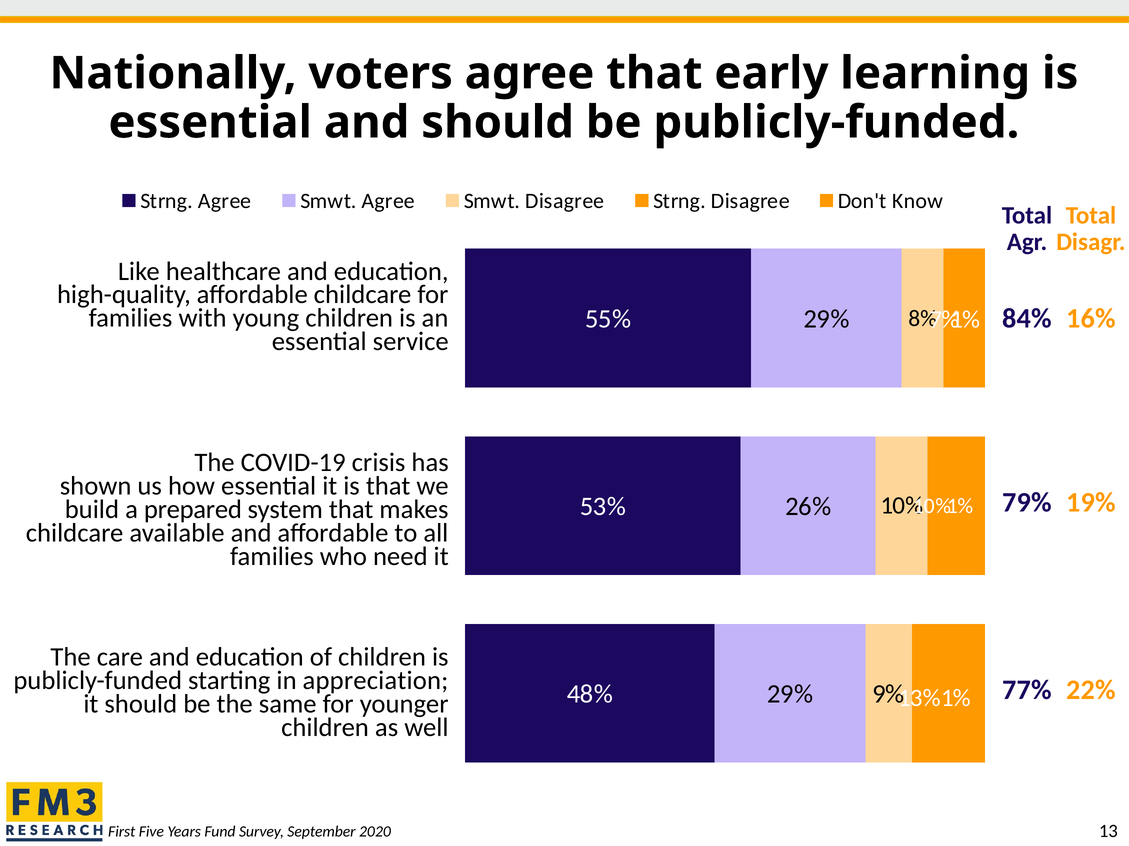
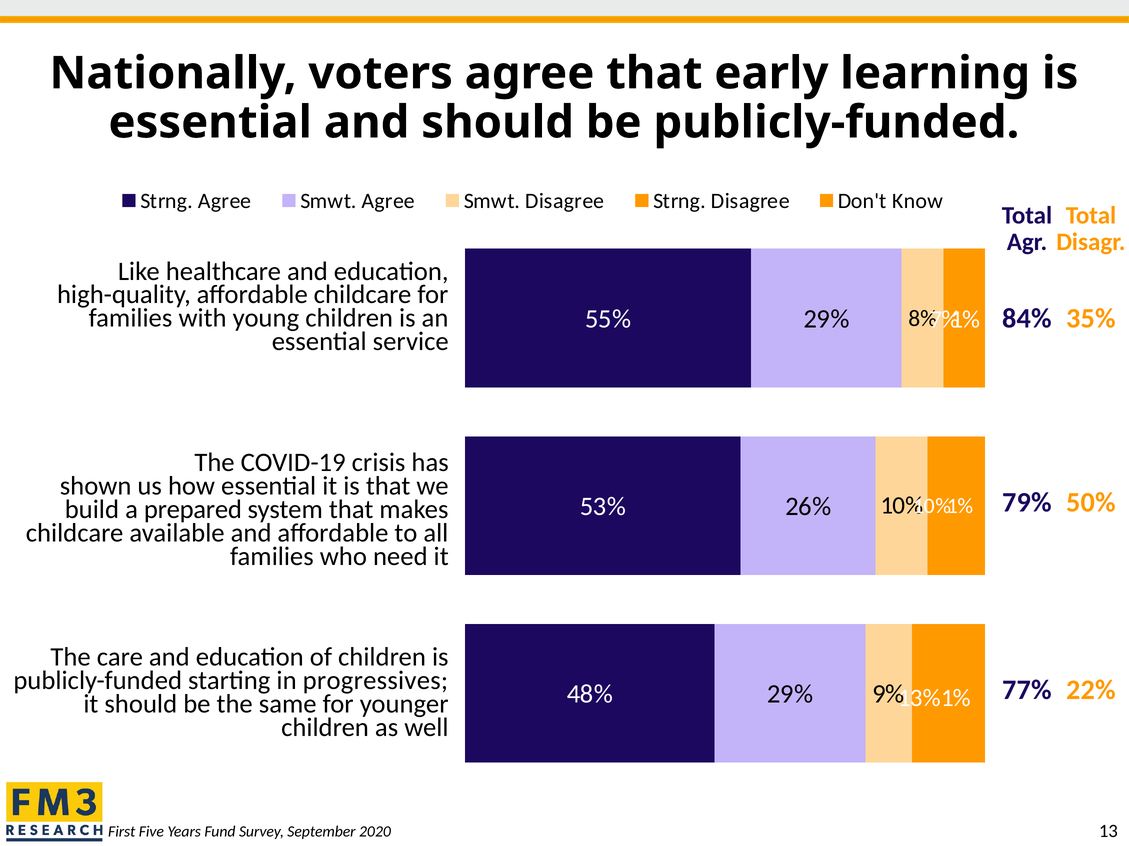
16%: 16% -> 35%
19%: 19% -> 50%
appreciation: appreciation -> progressives
